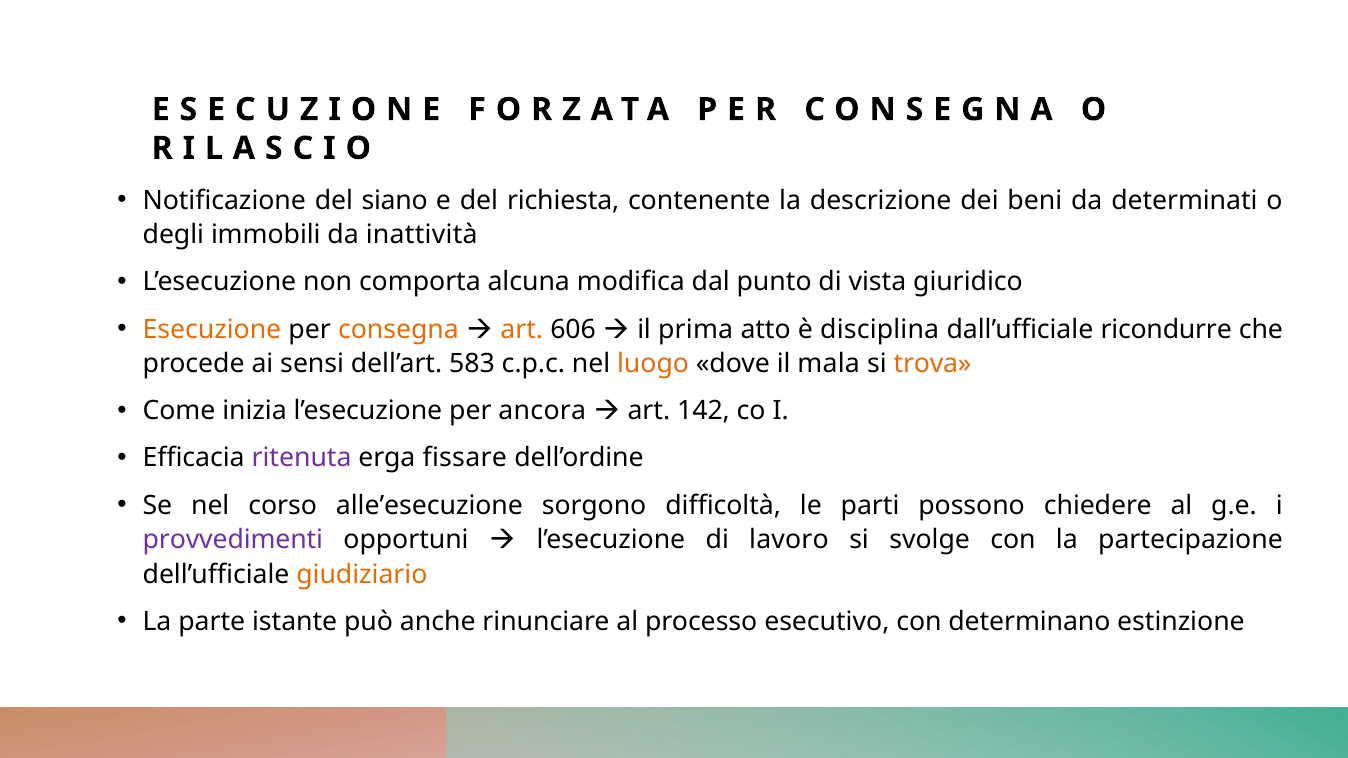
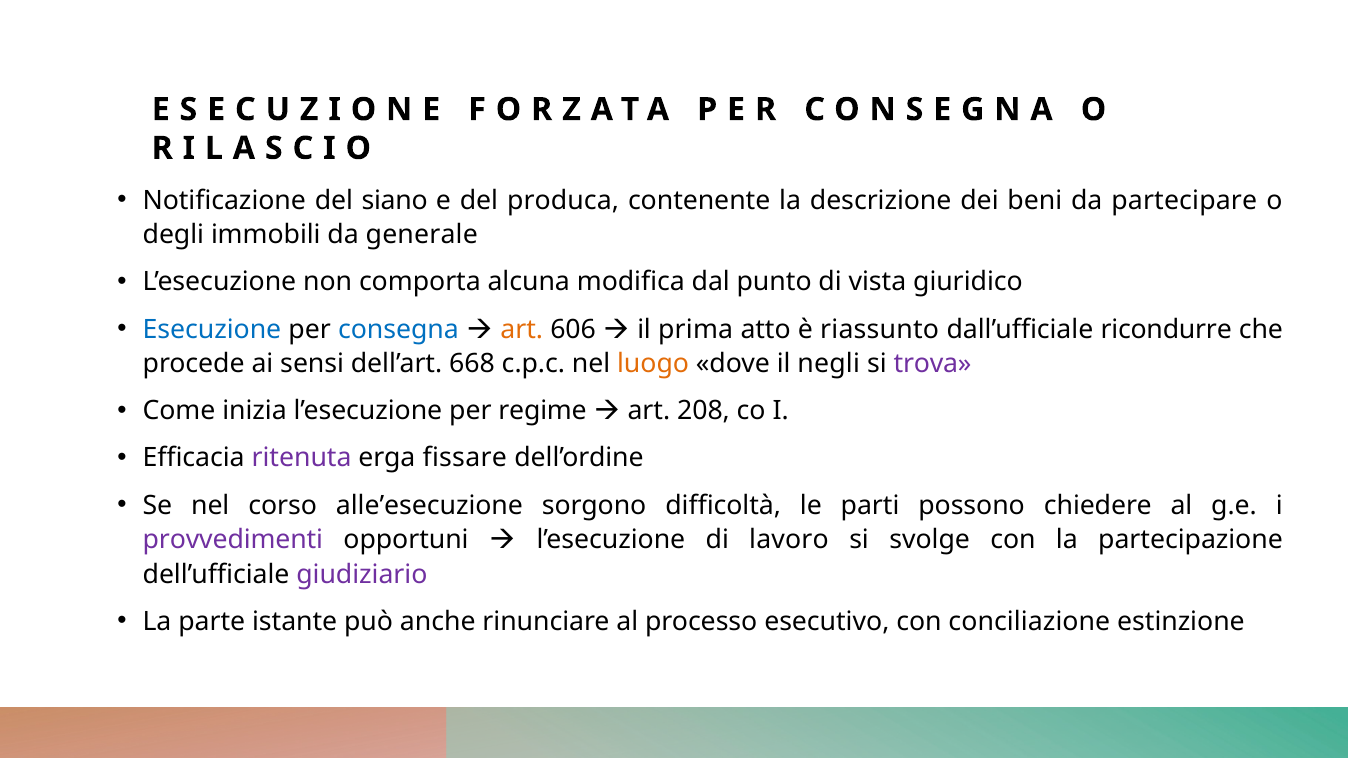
richiesta: richiesta -> produca
determinati: determinati -> partecipare
inattività: inattività -> generale
Esecuzione colour: orange -> blue
consegna colour: orange -> blue
disciplina: disciplina -> riassunto
583: 583 -> 668
mala: mala -> negli
trova colour: orange -> purple
ancora: ancora -> regime
142: 142 -> 208
giudiziario colour: orange -> purple
determinano: determinano -> conciliazione
